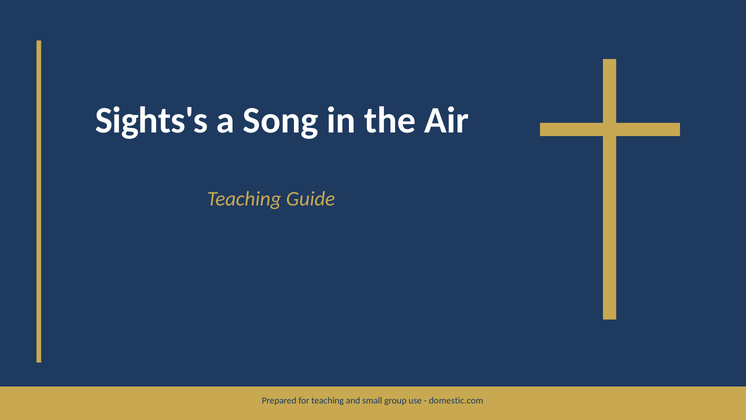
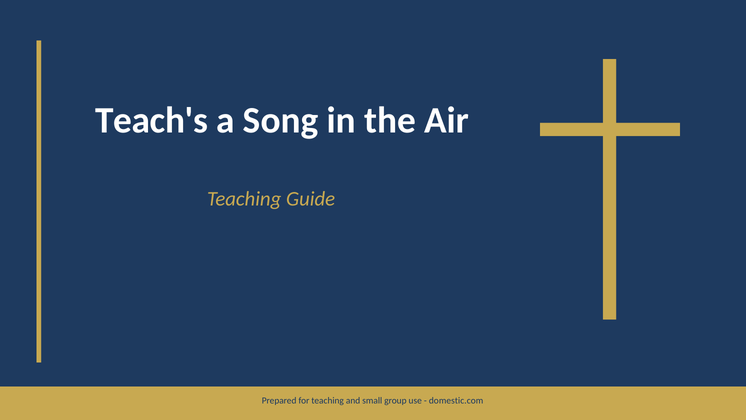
Sights's: Sights's -> Teach's
